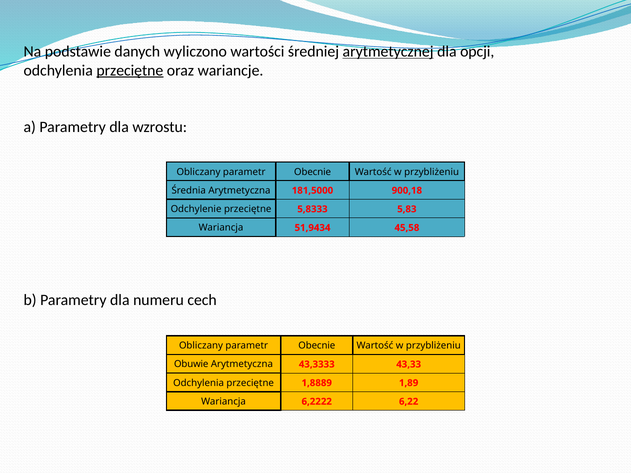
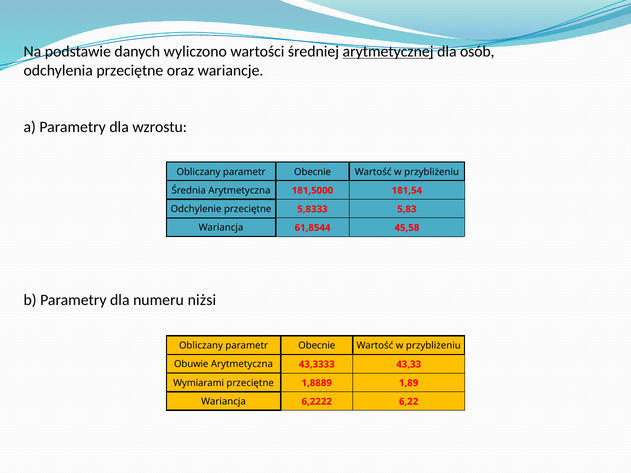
opcji: opcji -> osób
przeciętne at (130, 70) underline: present -> none
900,18: 900,18 -> 181,54
51,9434: 51,9434 -> 61,8544
cech: cech -> niżsi
Odchylenia at (199, 383): Odchylenia -> Wymiarami
